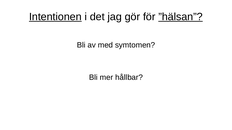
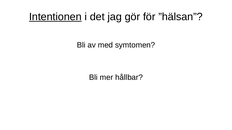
”hälsan underline: present -> none
